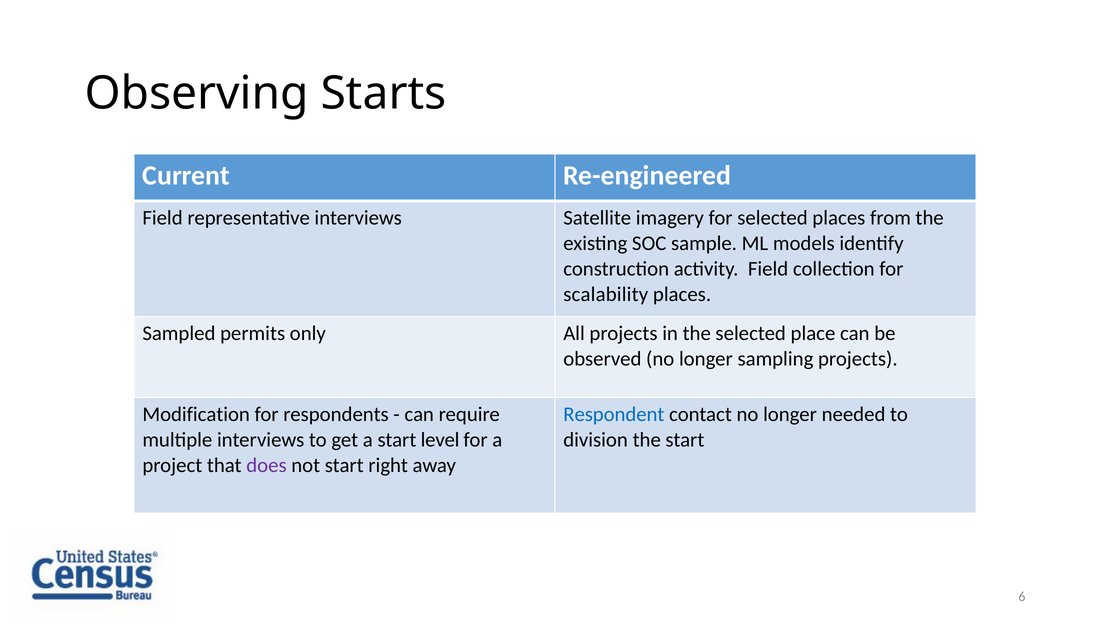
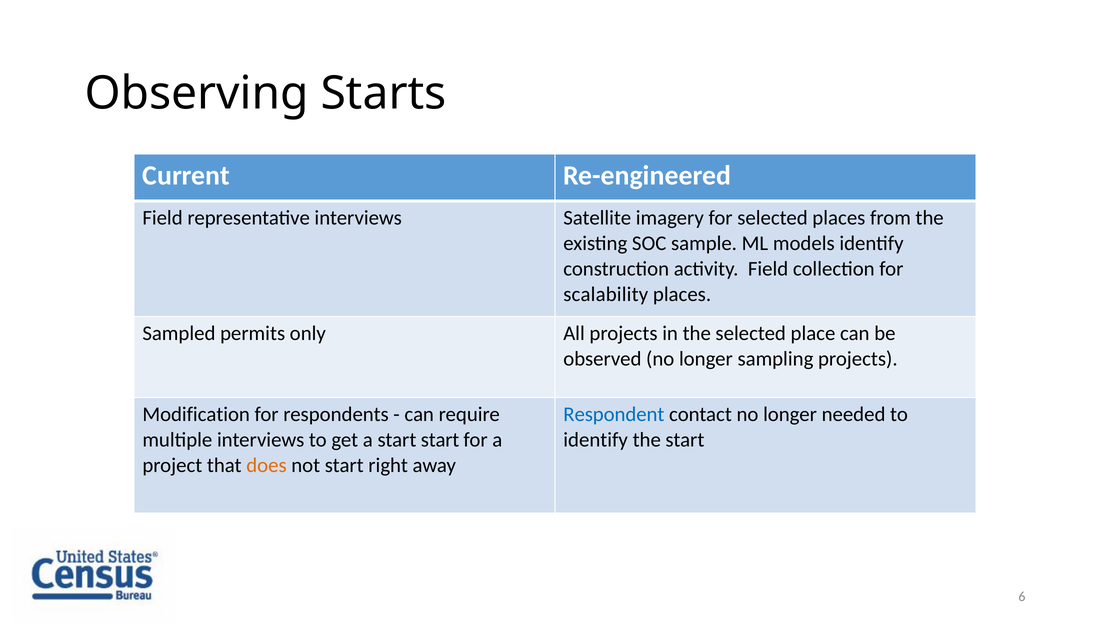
start level: level -> start
division at (596, 439): division -> identify
does colour: purple -> orange
